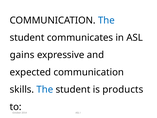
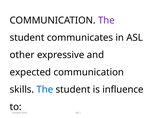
The at (106, 20) colour: blue -> purple
gains: gains -> other
products: products -> influence
